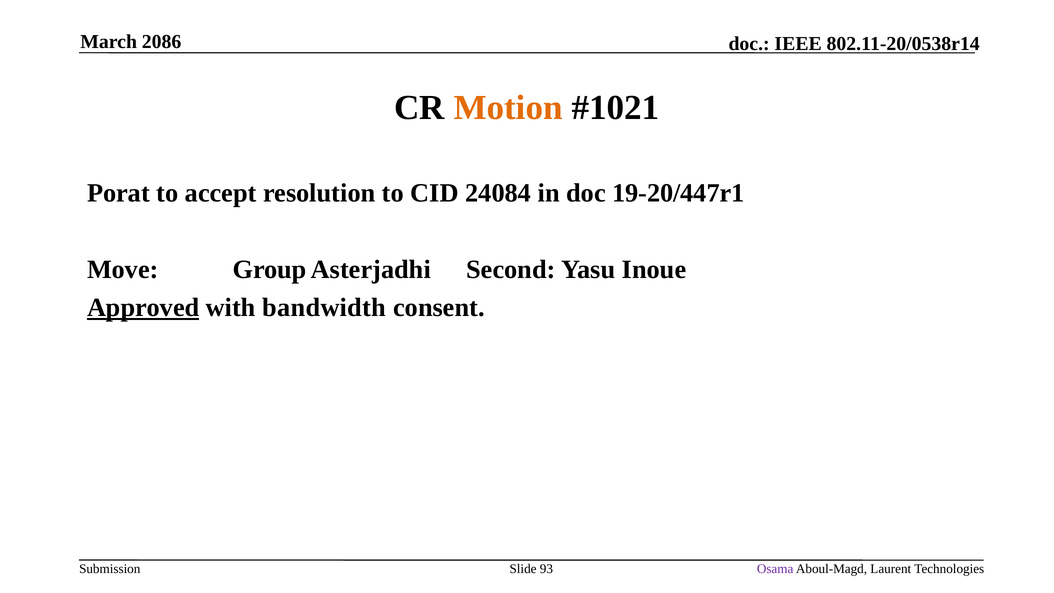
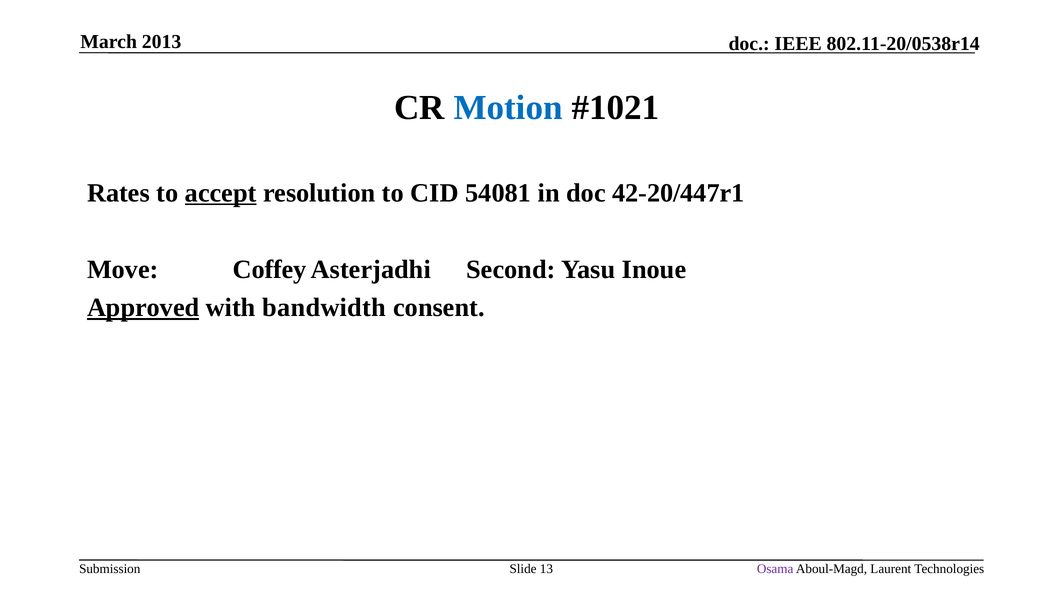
2086: 2086 -> 2013
Motion colour: orange -> blue
Porat: Porat -> Rates
accept underline: none -> present
24084: 24084 -> 54081
19-20/447r1: 19-20/447r1 -> 42-20/447r1
Group: Group -> Coffey
93: 93 -> 13
